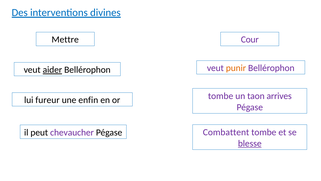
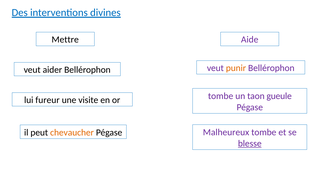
Cour: Cour -> Aide
aider underline: present -> none
arrives: arrives -> gueule
enfin: enfin -> visite
Combattent: Combattent -> Malheureux
chevaucher colour: purple -> orange
